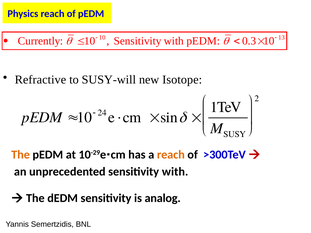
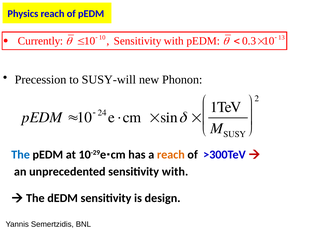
Refractive: Refractive -> Precession
Isotope: Isotope -> Phonon
The at (21, 155) colour: orange -> blue
analog: analog -> design
